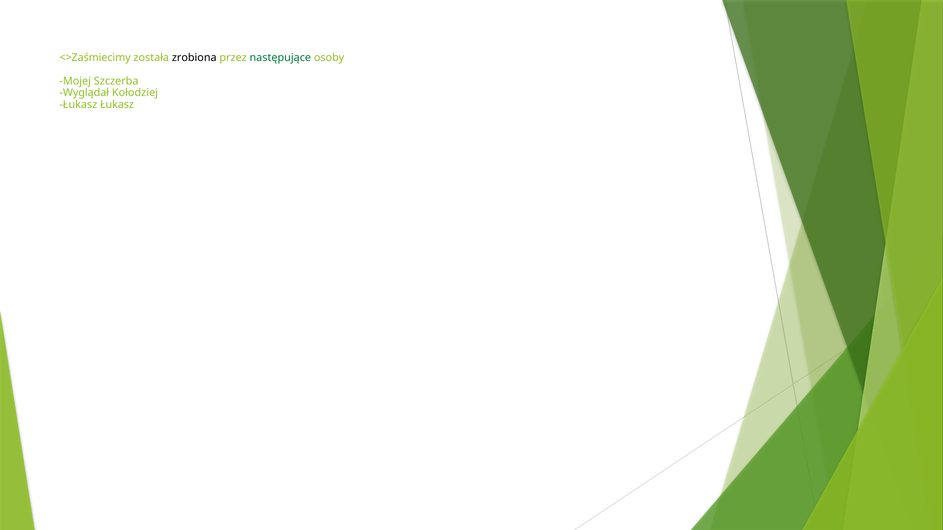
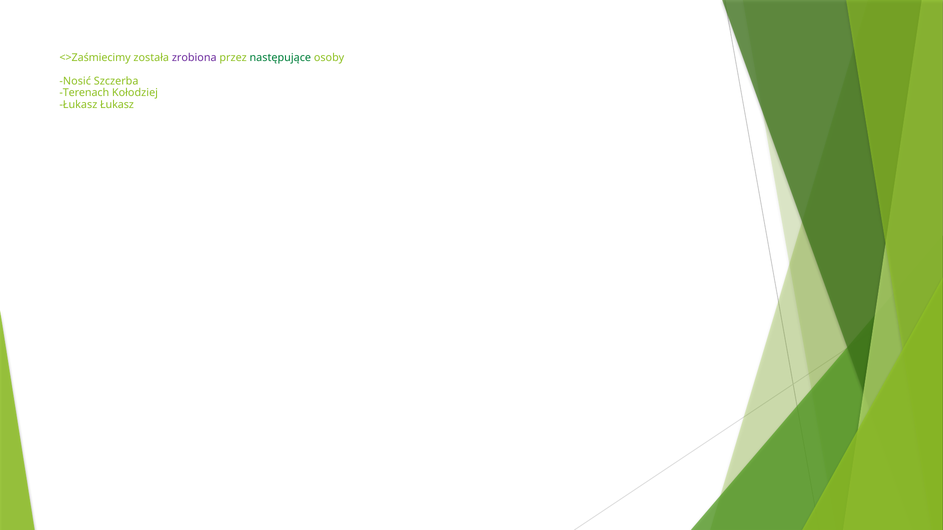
zrobiona colour: black -> purple
Mojej: Mojej -> Nosić
Wyglądał: Wyglądał -> Terenach
